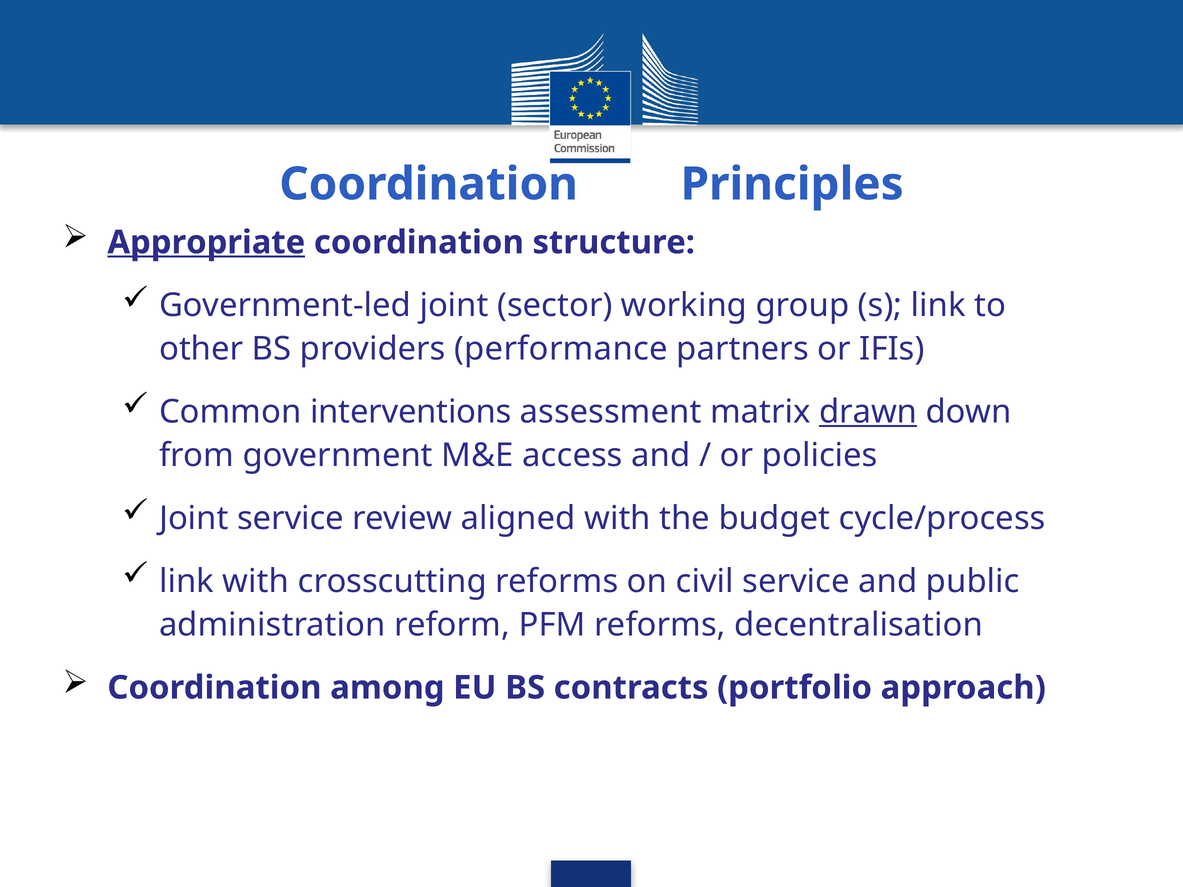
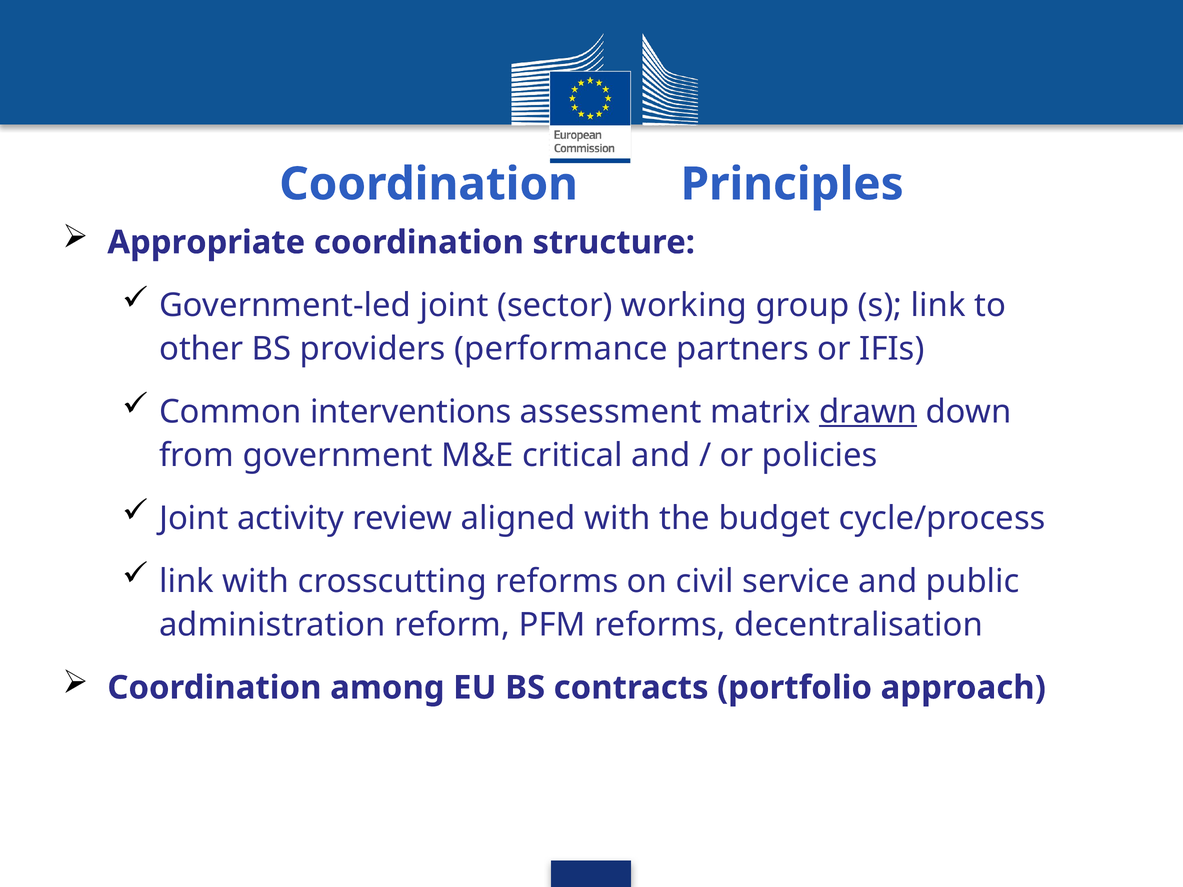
Appropriate underline: present -> none
access: access -> critical
Joint service: service -> activity
